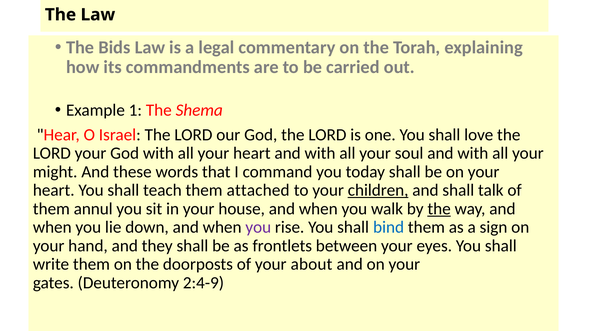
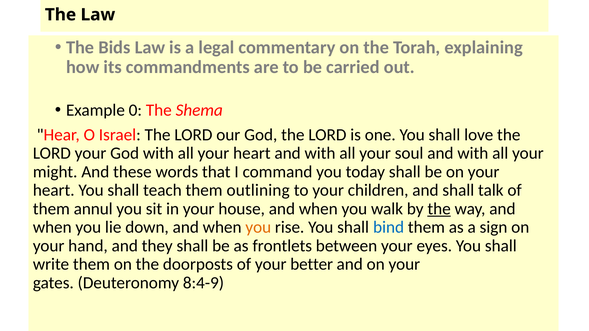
1: 1 -> 0
attached: attached -> outlining
children underline: present -> none
you at (258, 227) colour: purple -> orange
about: about -> better
2:4-9: 2:4-9 -> 8:4-9
